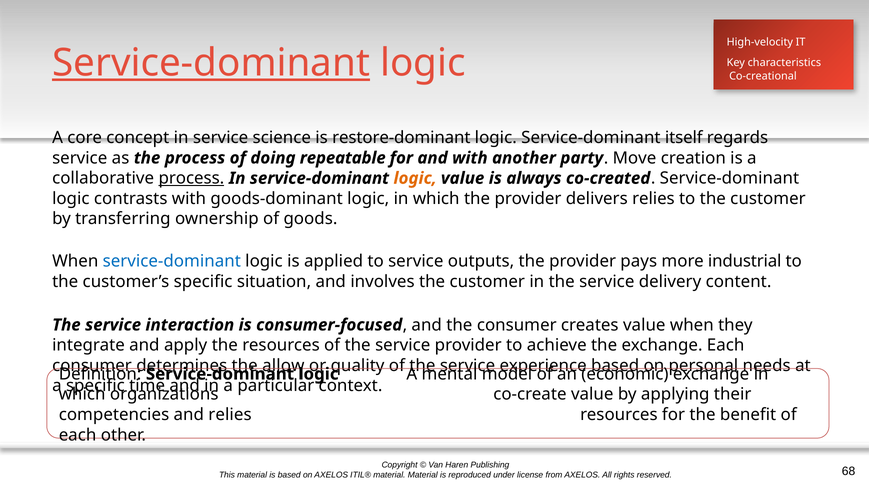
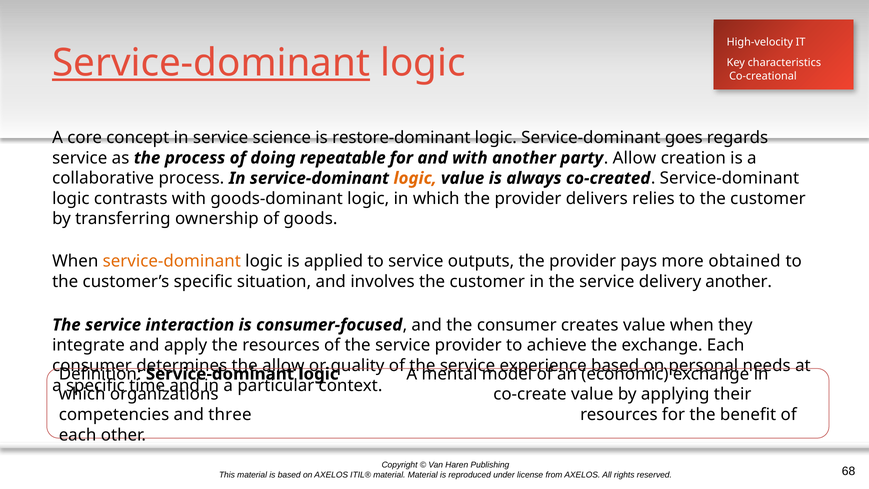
itself: itself -> goes
party Move: Move -> Allow
process at (191, 178) underline: present -> none
service-dominant at (172, 261) colour: blue -> orange
industrial: industrial -> obtained
delivery content: content -> another
and relies: relies -> three
